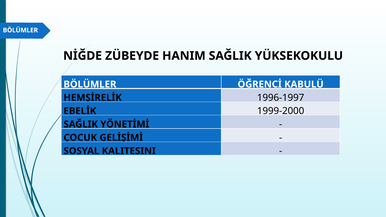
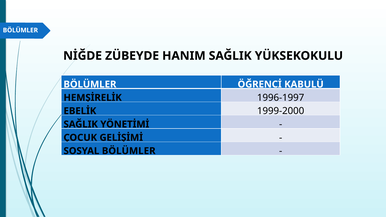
SOSYAL KALITESINI: KALITESINI -> BÖLÜMLER
